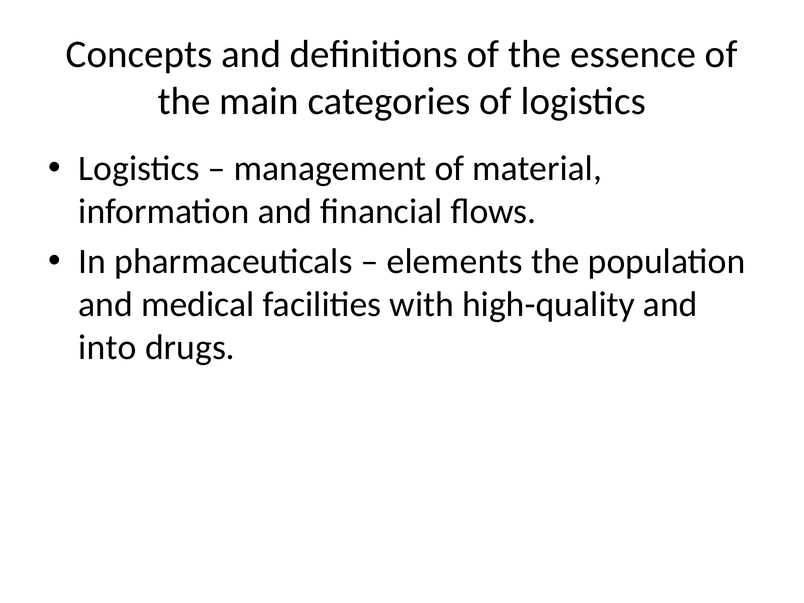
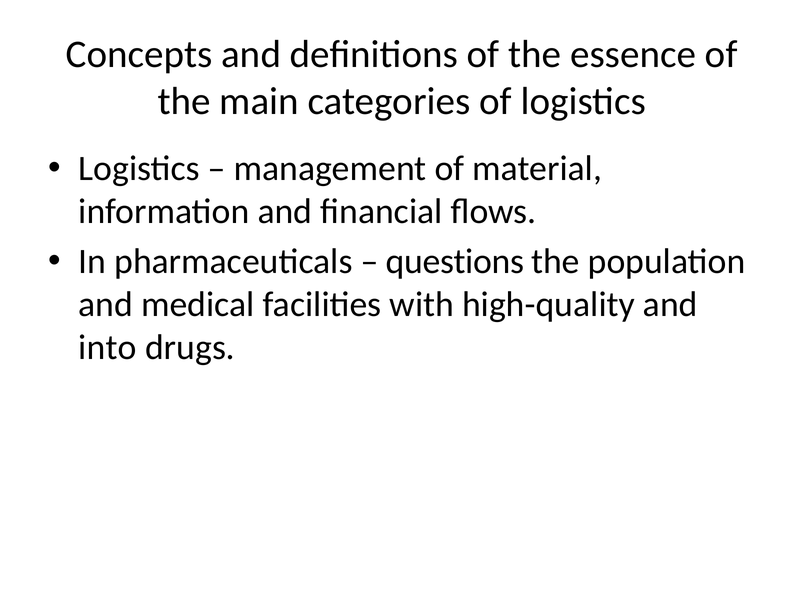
elements: elements -> questions
